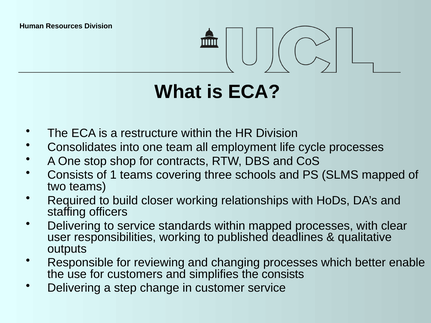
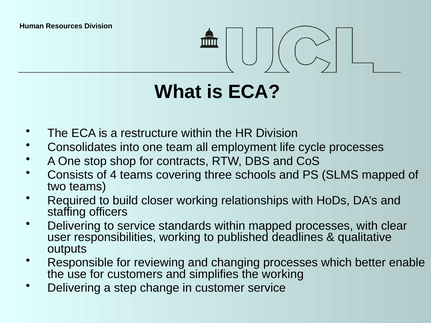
1: 1 -> 4
the consists: consists -> working
